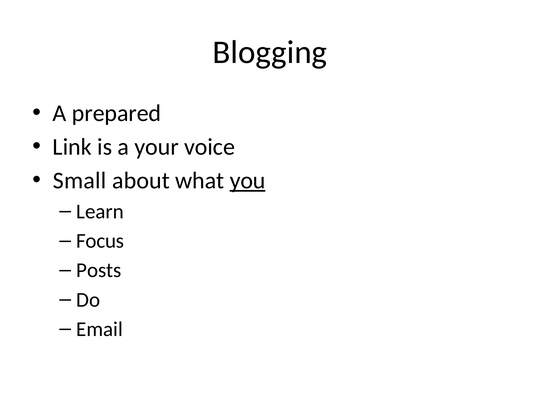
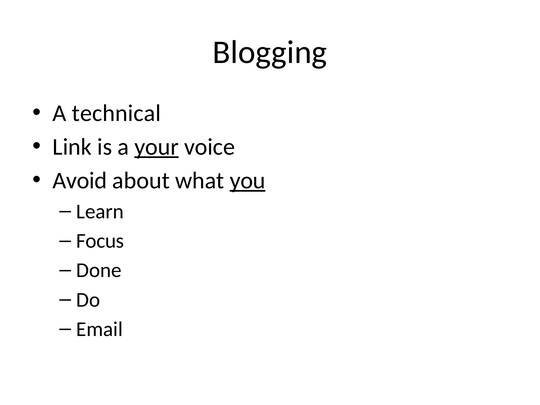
prepared: prepared -> technical
your underline: none -> present
Small: Small -> Avoid
Posts: Posts -> Done
